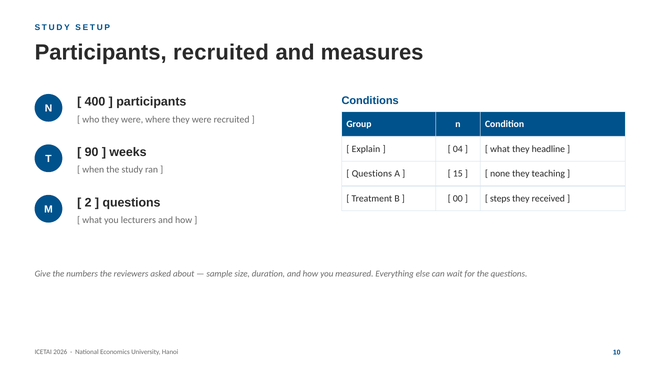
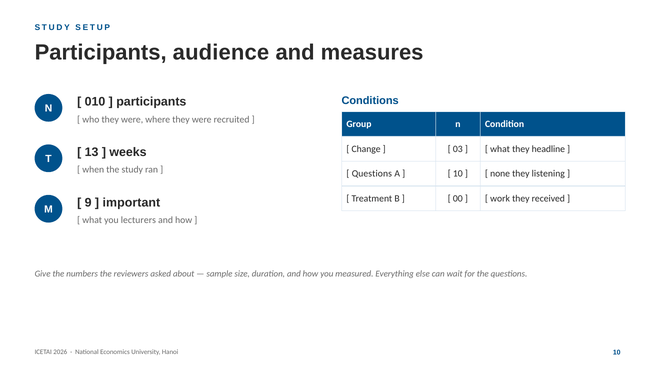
Participants recruited: recruited -> audience
400: 400 -> 010
Explain: Explain -> Change
04: 04 -> 03
90: 90 -> 13
15 at (458, 174): 15 -> 10
teaching: teaching -> listening
steps: steps -> work
2: 2 -> 9
questions at (131, 203): questions -> important
